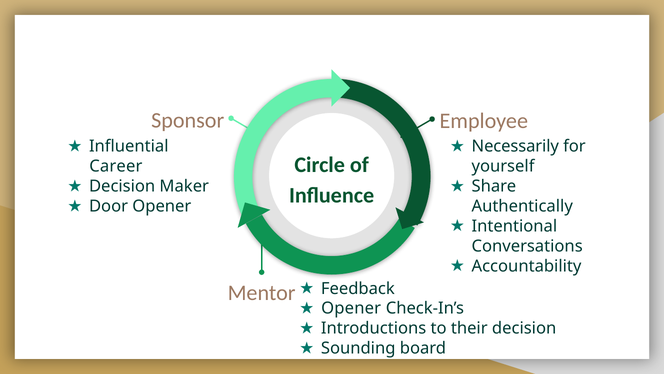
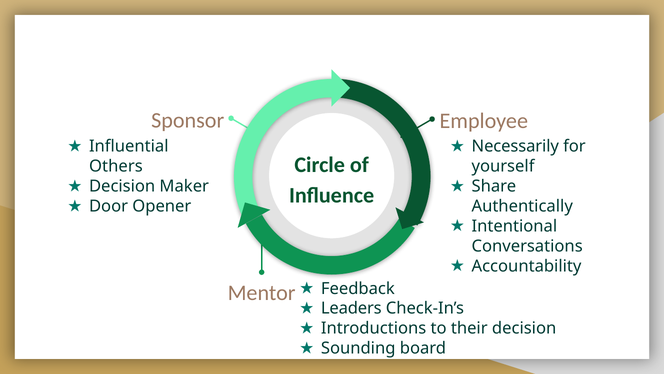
Career: Career -> Others
Opener at (351, 308): Opener -> Leaders
